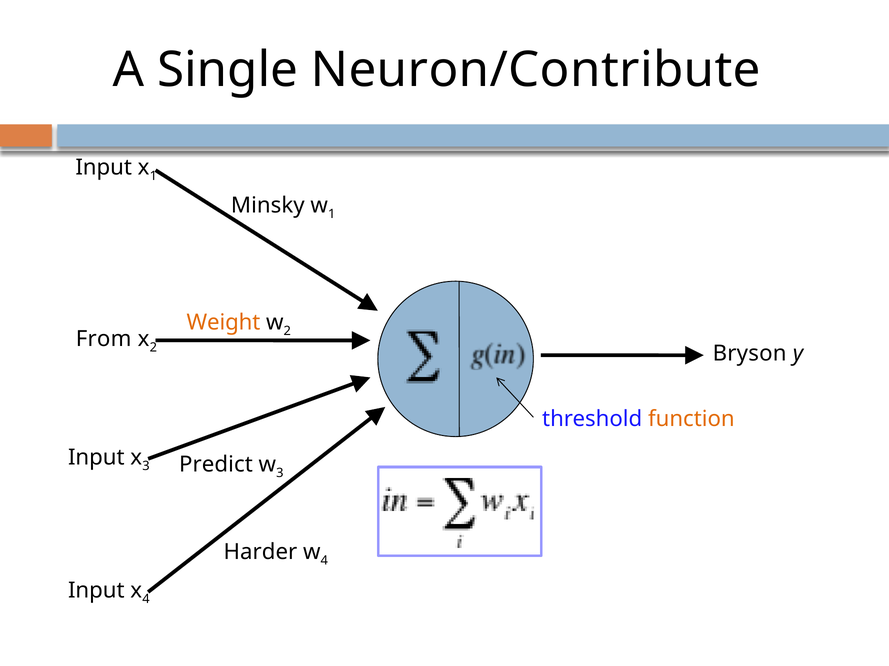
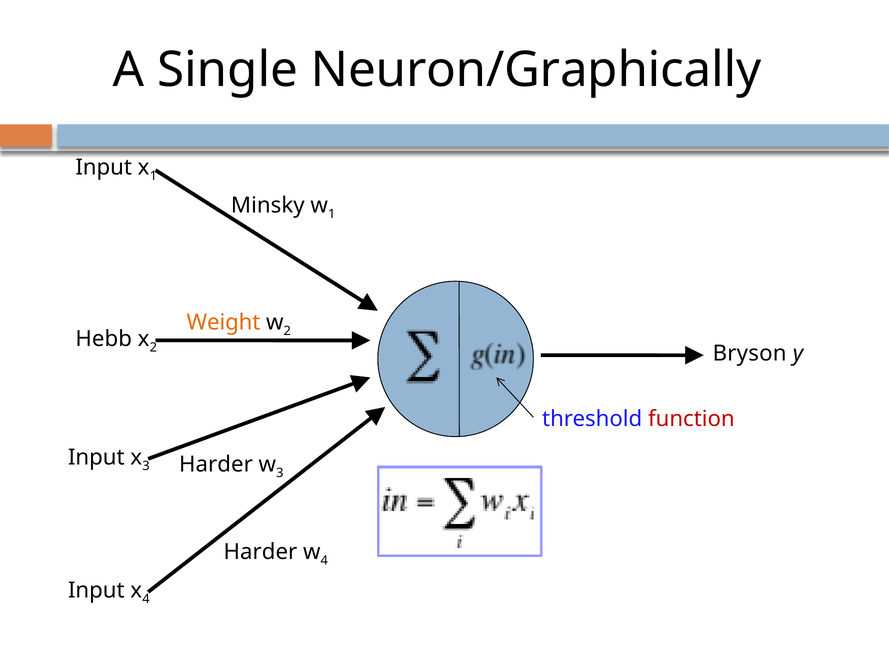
Neuron/Contribute: Neuron/Contribute -> Neuron/Graphically
From: From -> Hebb
function colour: orange -> red
Predict at (216, 465): Predict -> Harder
